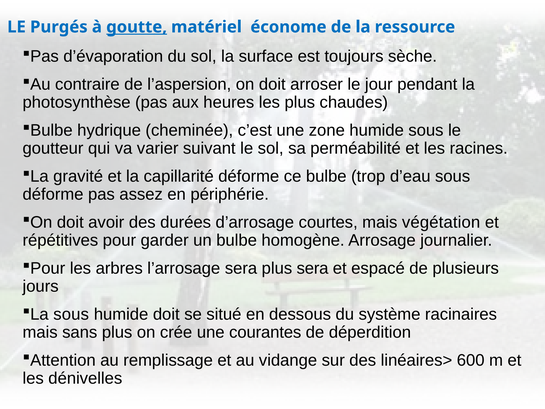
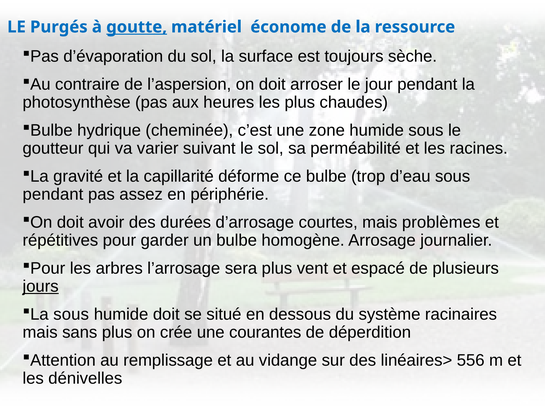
déforme at (53, 194): déforme -> pendant
végétation: végétation -> problèmes
plus sera: sera -> vent
jours underline: none -> present
600: 600 -> 556
